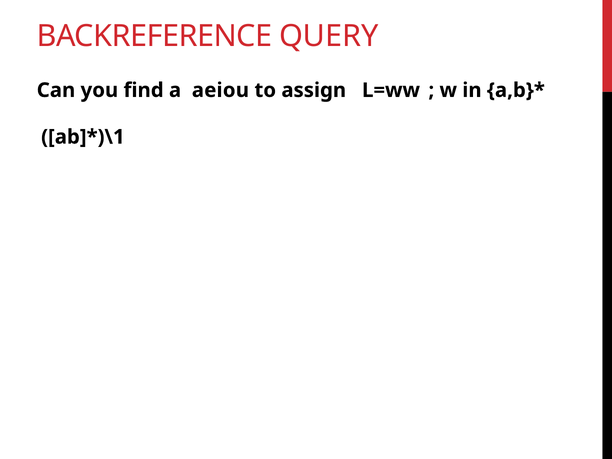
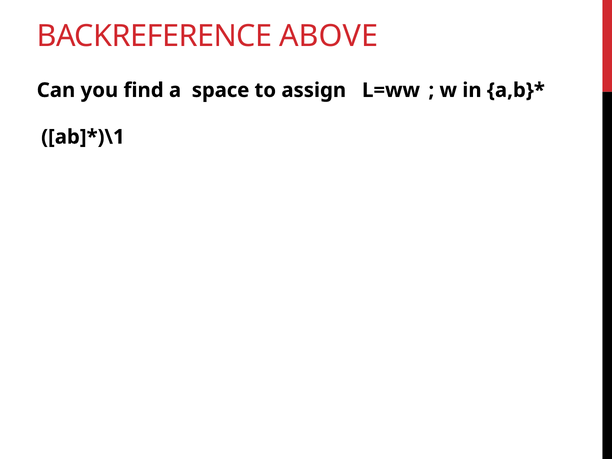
QUERY: QUERY -> ABOVE
aeiou: aeiou -> space
